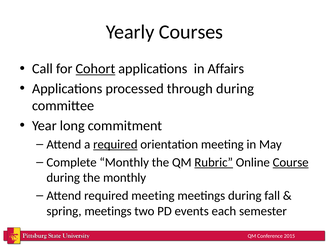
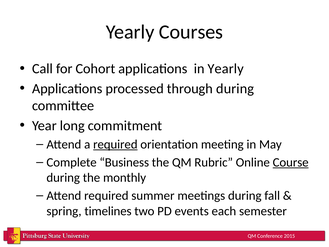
Cohort underline: present -> none
in Affairs: Affairs -> Yearly
Complete Monthly: Monthly -> Business
Rubric underline: present -> none
required meeting: meeting -> summer
spring meetings: meetings -> timelines
